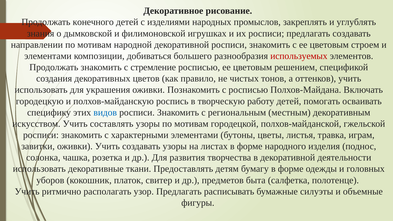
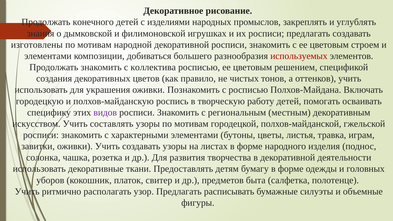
направлении: направлении -> изготовлены
стремление: стремление -> коллектива
видов colour: blue -> purple
